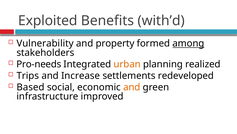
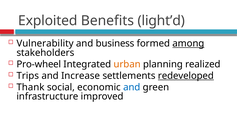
with’d: with’d -> light’d
property: property -> business
Pro-needs: Pro-needs -> Pro-wheel
redeveloped underline: none -> present
Based: Based -> Thank
and at (132, 87) colour: orange -> blue
